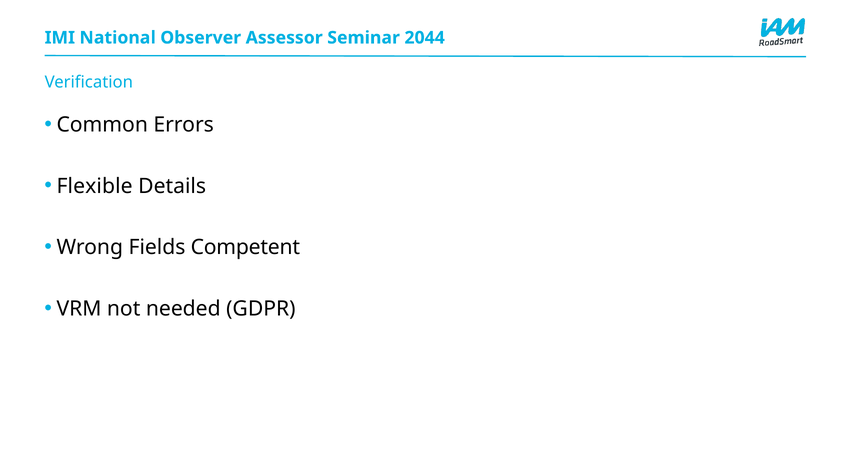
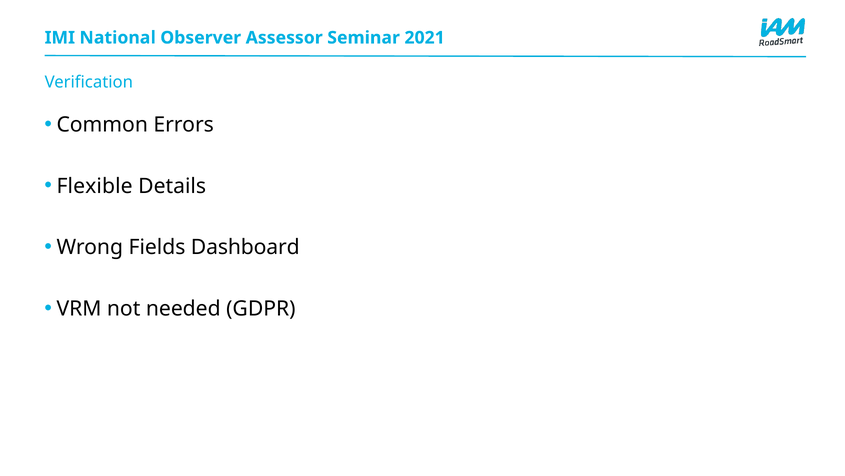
2044: 2044 -> 2021
Competent: Competent -> Dashboard
